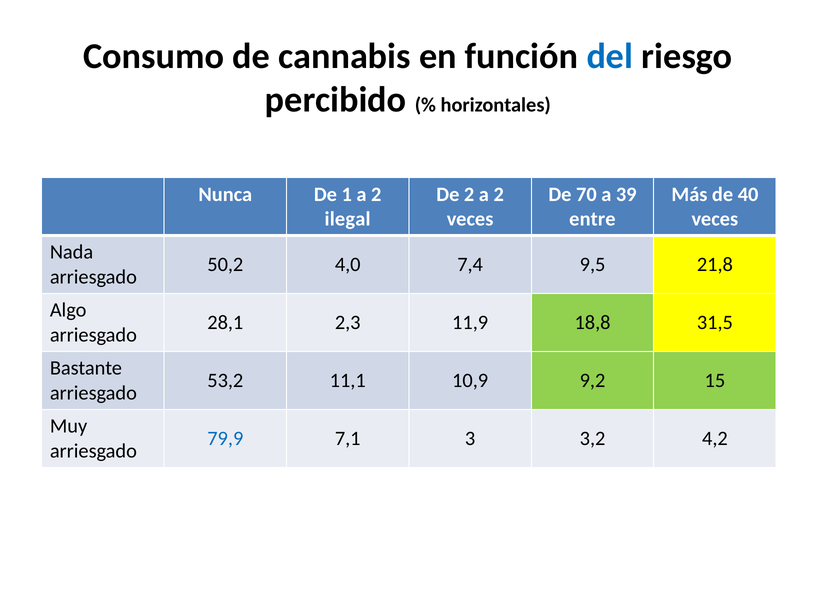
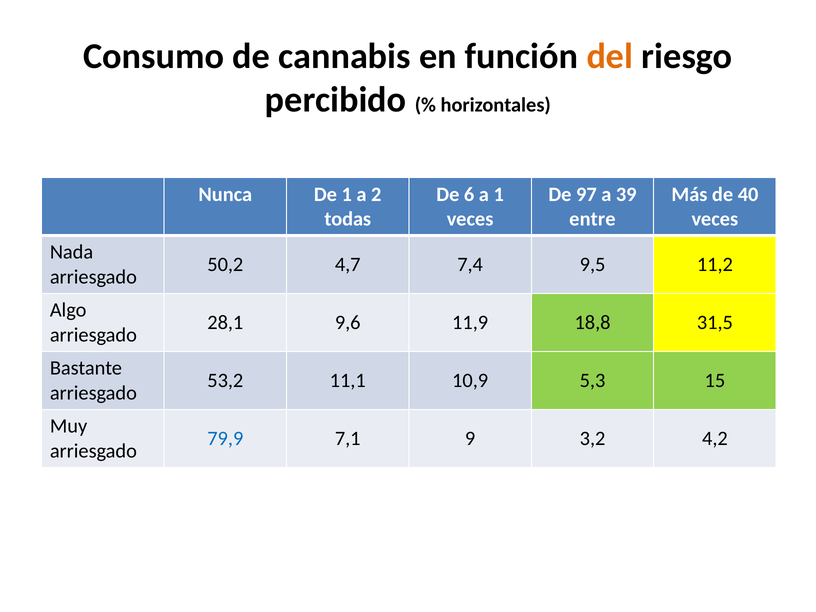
del colour: blue -> orange
De 2: 2 -> 6
2 at (499, 194): 2 -> 1
70: 70 -> 97
ilegal: ilegal -> todas
4,0: 4,0 -> 4,7
21,8: 21,8 -> 11,2
2,3: 2,3 -> 9,6
9,2: 9,2 -> 5,3
3: 3 -> 9
